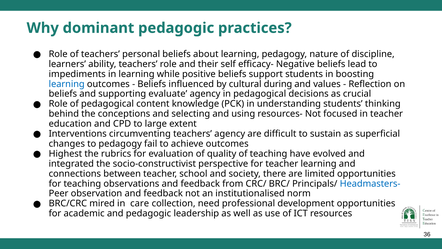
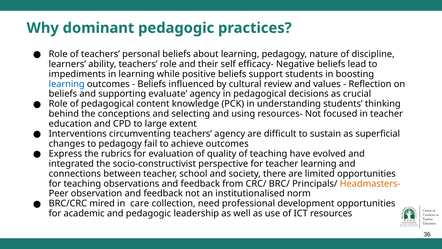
during: during -> review
Highest: Highest -> Express
Headmasters- colour: blue -> orange
